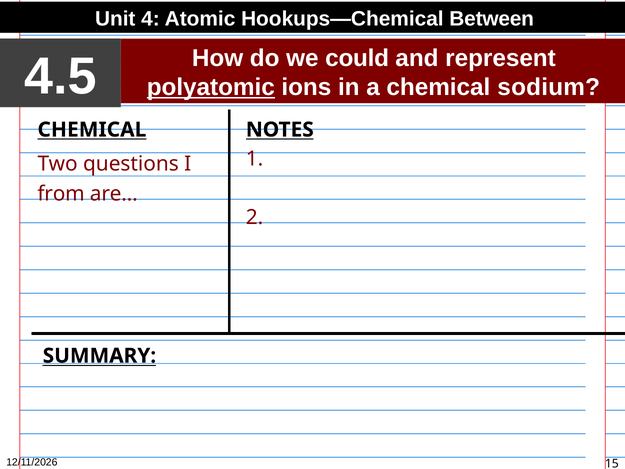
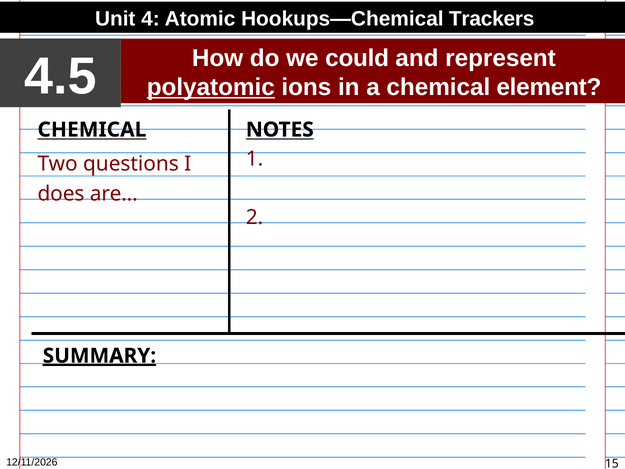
Between: Between -> Trackers
sodium: sodium -> element
from: from -> does
SUMMARY underline: none -> present
